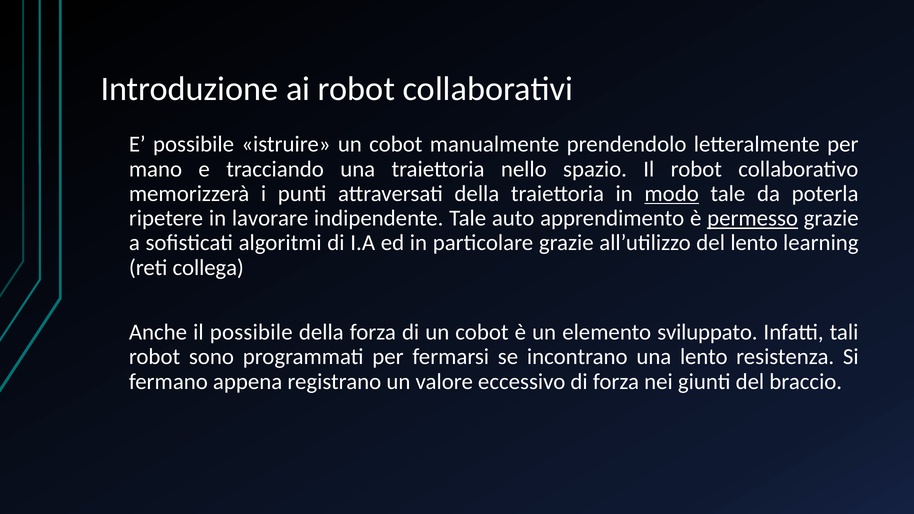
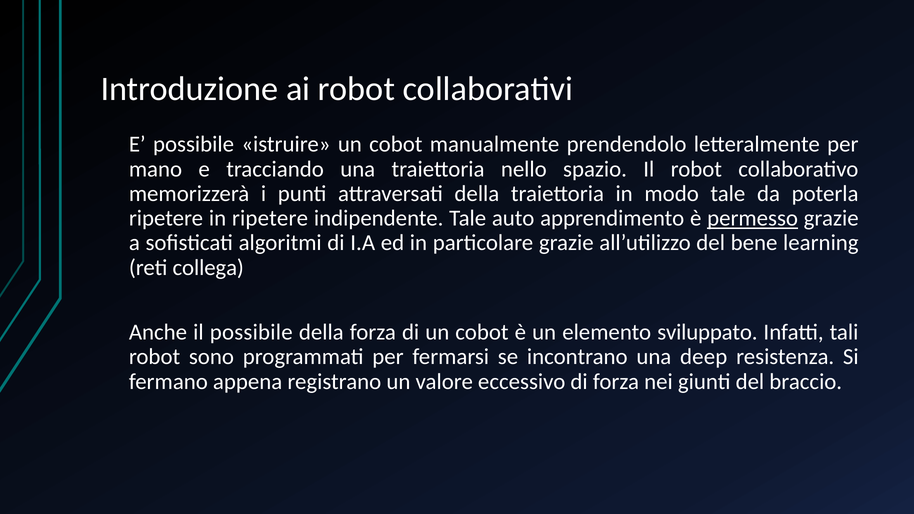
modo underline: present -> none
in lavorare: lavorare -> ripetere
del lento: lento -> bene
una lento: lento -> deep
